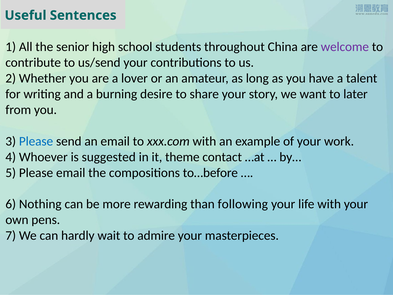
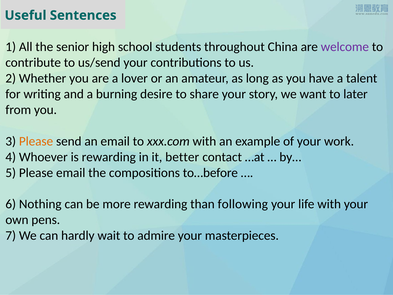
Please at (36, 141) colour: blue -> orange
is suggested: suggested -> rewarding
theme: theme -> better
